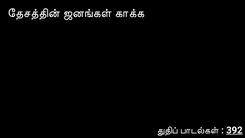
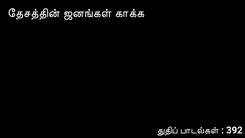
392 underline: present -> none
